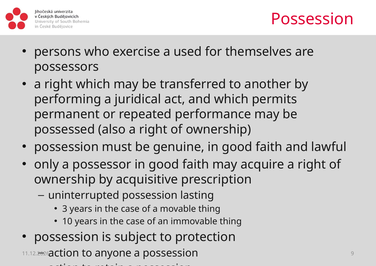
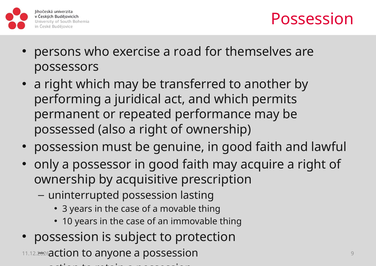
used: used -> road
